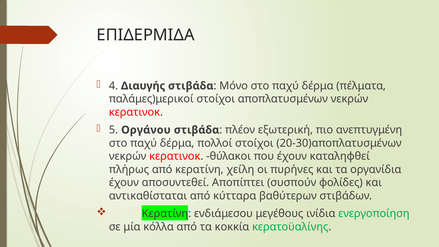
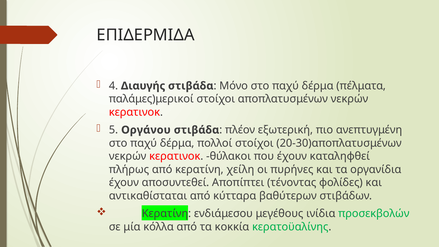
συσπούν: συσπούν -> τένοντας
ενεργοποίηση: ενεργοποίηση -> προσεκβολών
